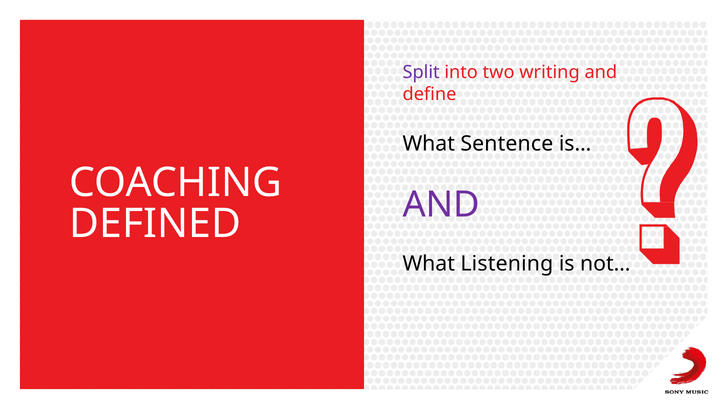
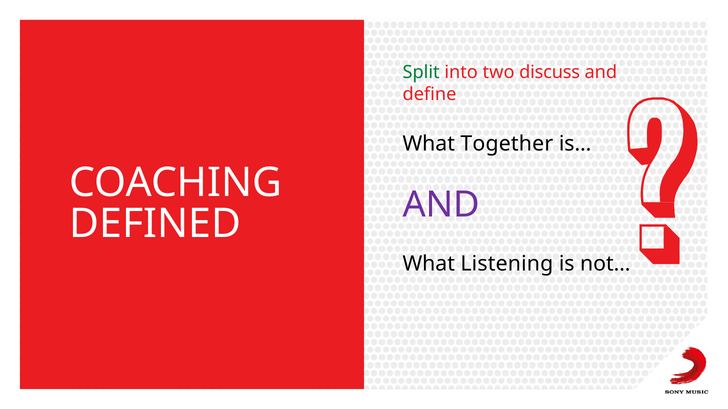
Split colour: purple -> green
writing: writing -> discuss
Sentence: Sentence -> Together
